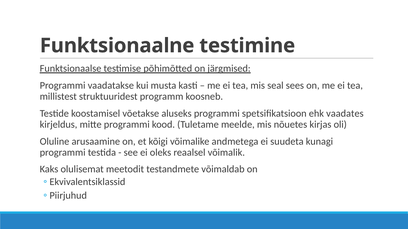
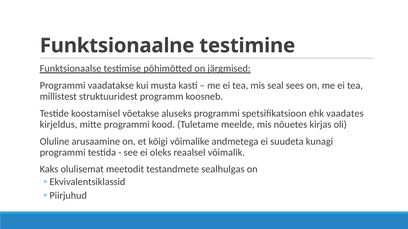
võimaldab: võimaldab -> sealhulgas
